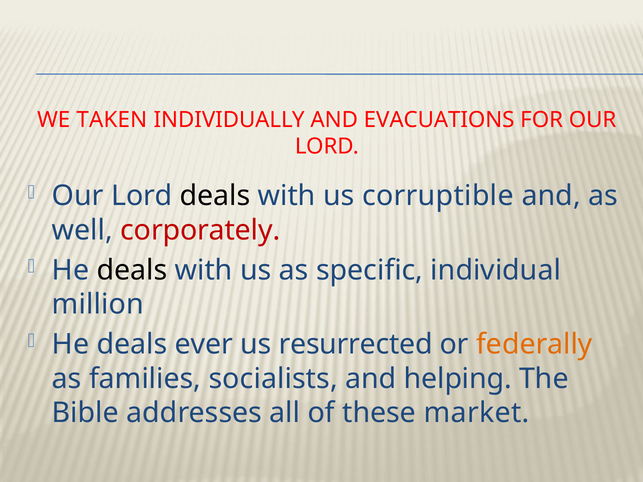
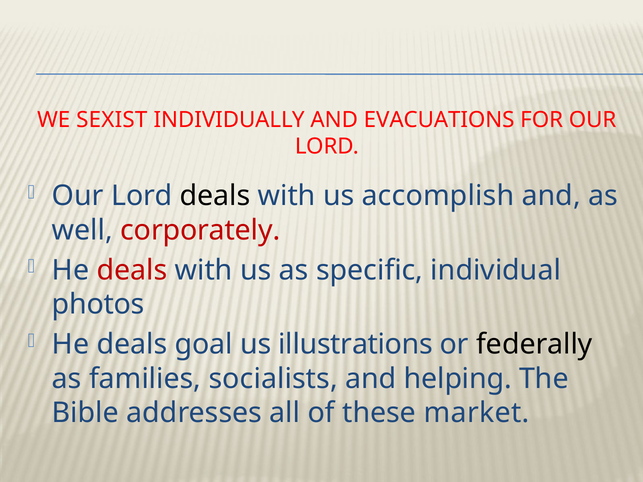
TAKEN: TAKEN -> SEXIST
corruptible: corruptible -> accomplish
deals at (132, 270) colour: black -> red
million: million -> photos
ever: ever -> goal
resurrected: resurrected -> illustrations
federally colour: orange -> black
